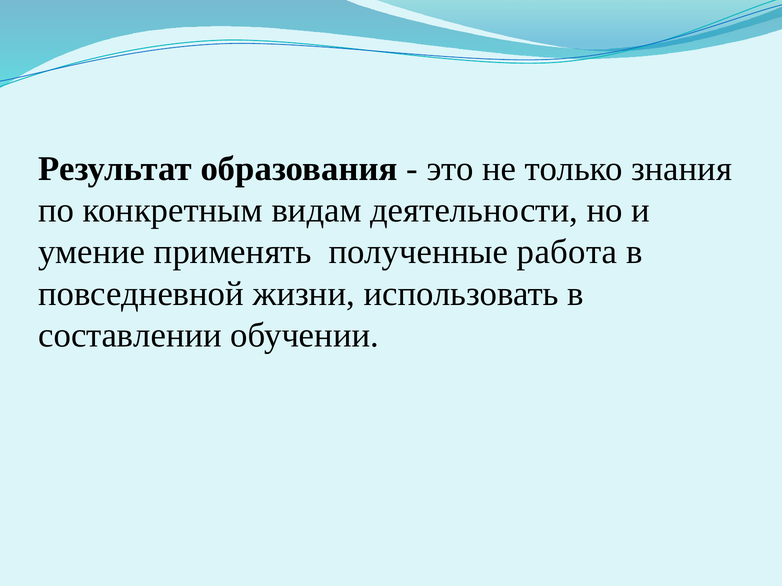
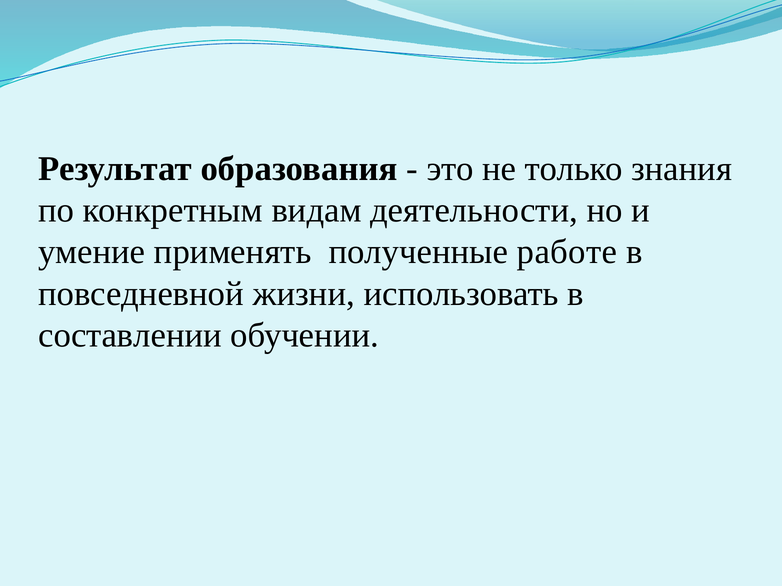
работа: работа -> работе
